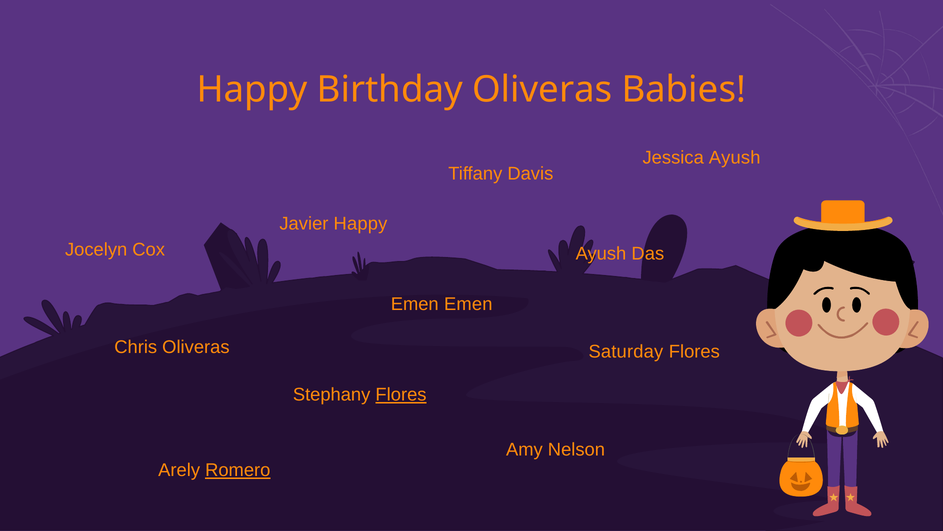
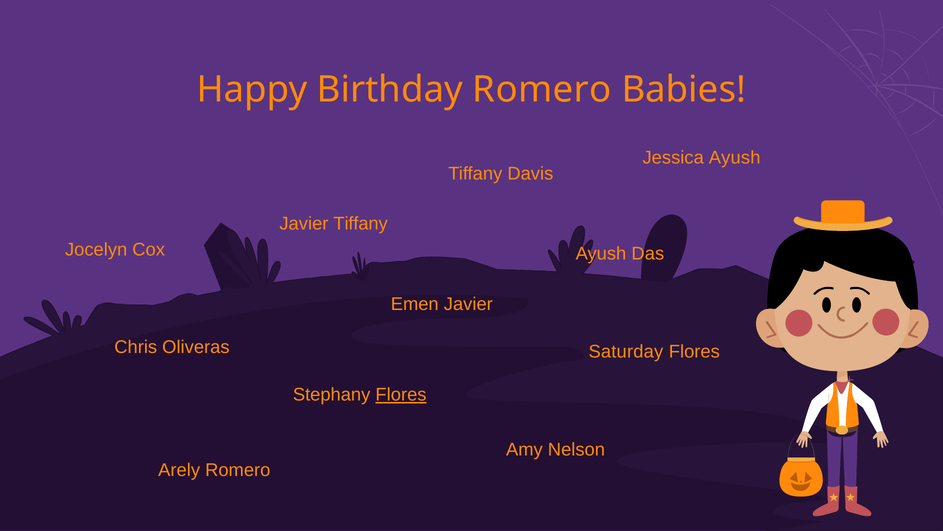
Birthday Oliveras: Oliveras -> Romero
Happy at (360, 224): Happy -> Tiffany
Emen Emen: Emen -> Javier
Romero at (238, 470) underline: present -> none
